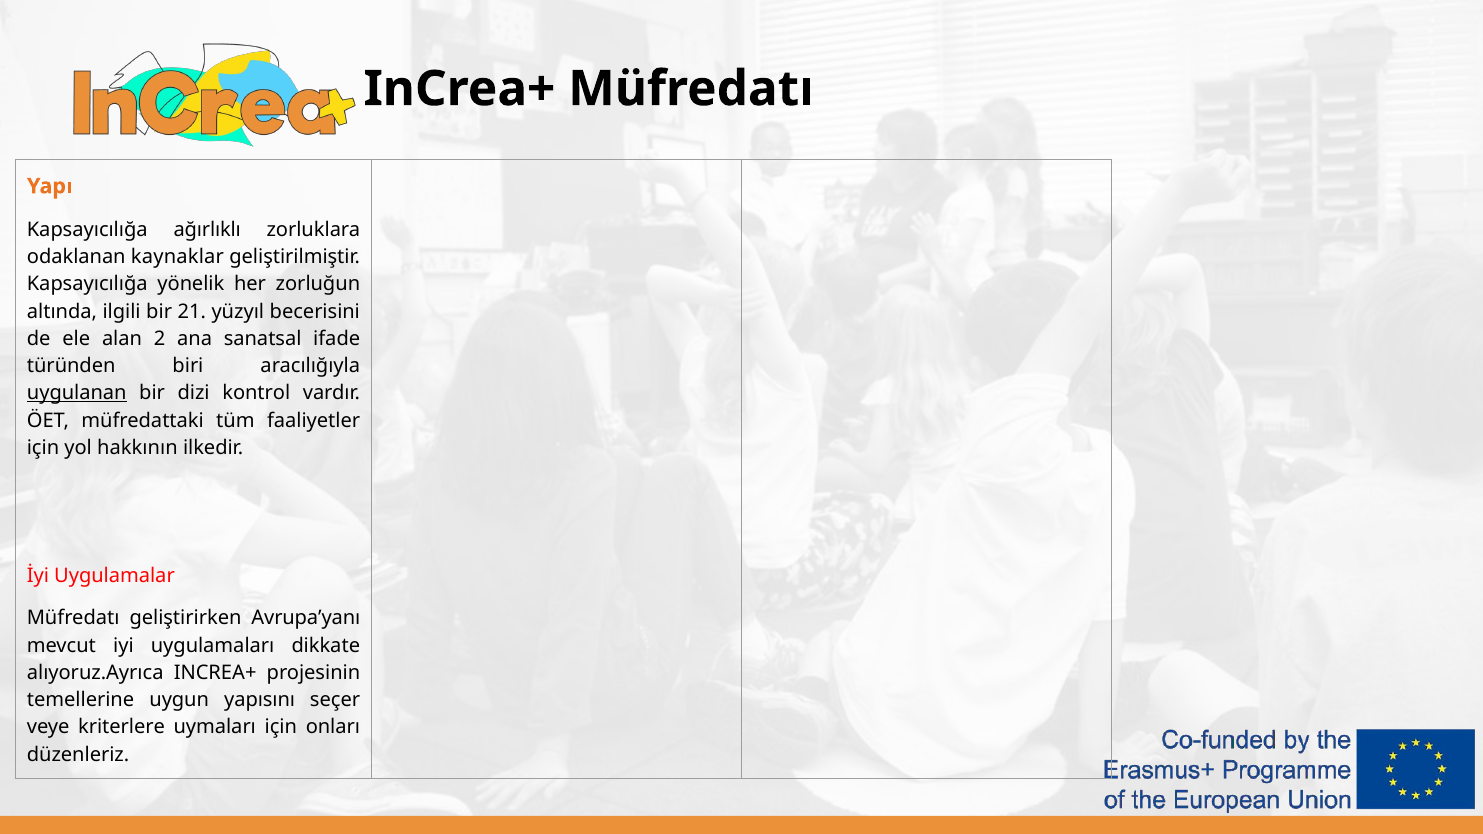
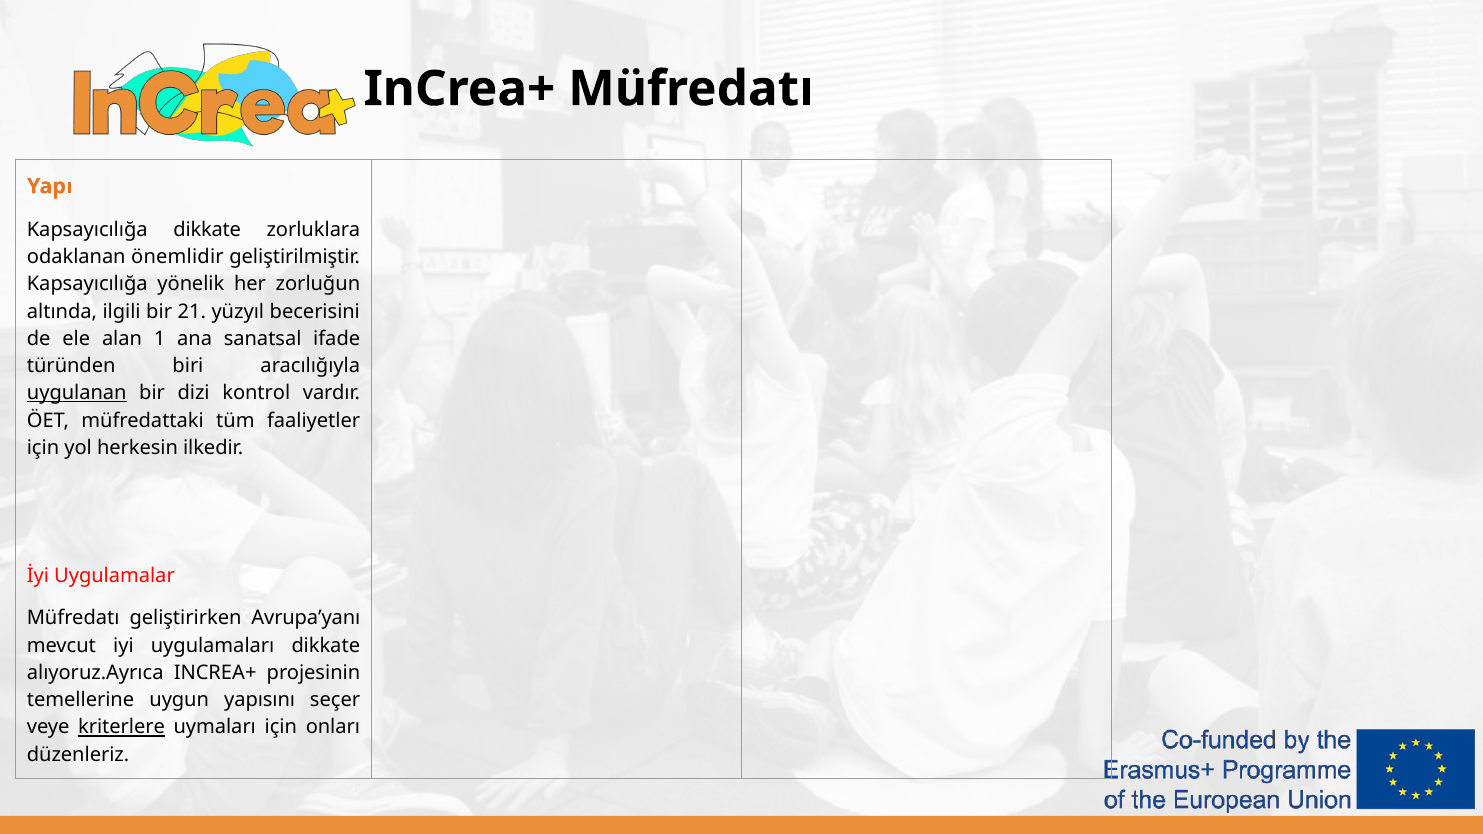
Kapsayıcılığa ağırlıklı: ağırlıklı -> dikkate
kaynaklar: kaynaklar -> önemlidir
2: 2 -> 1
hakkının: hakkının -> herkesin
kriterlere underline: none -> present
